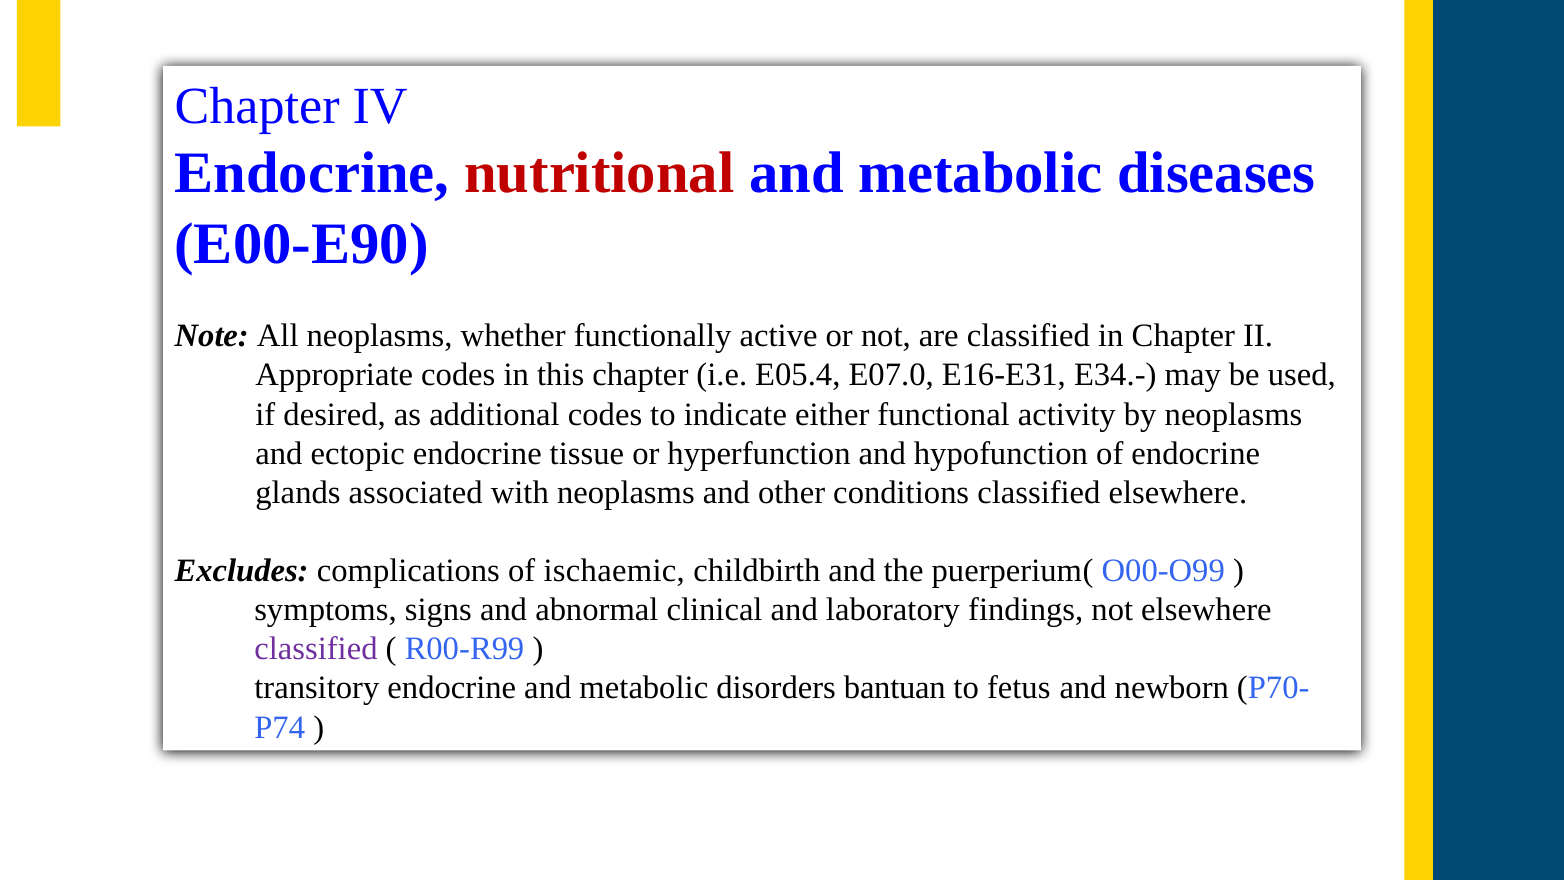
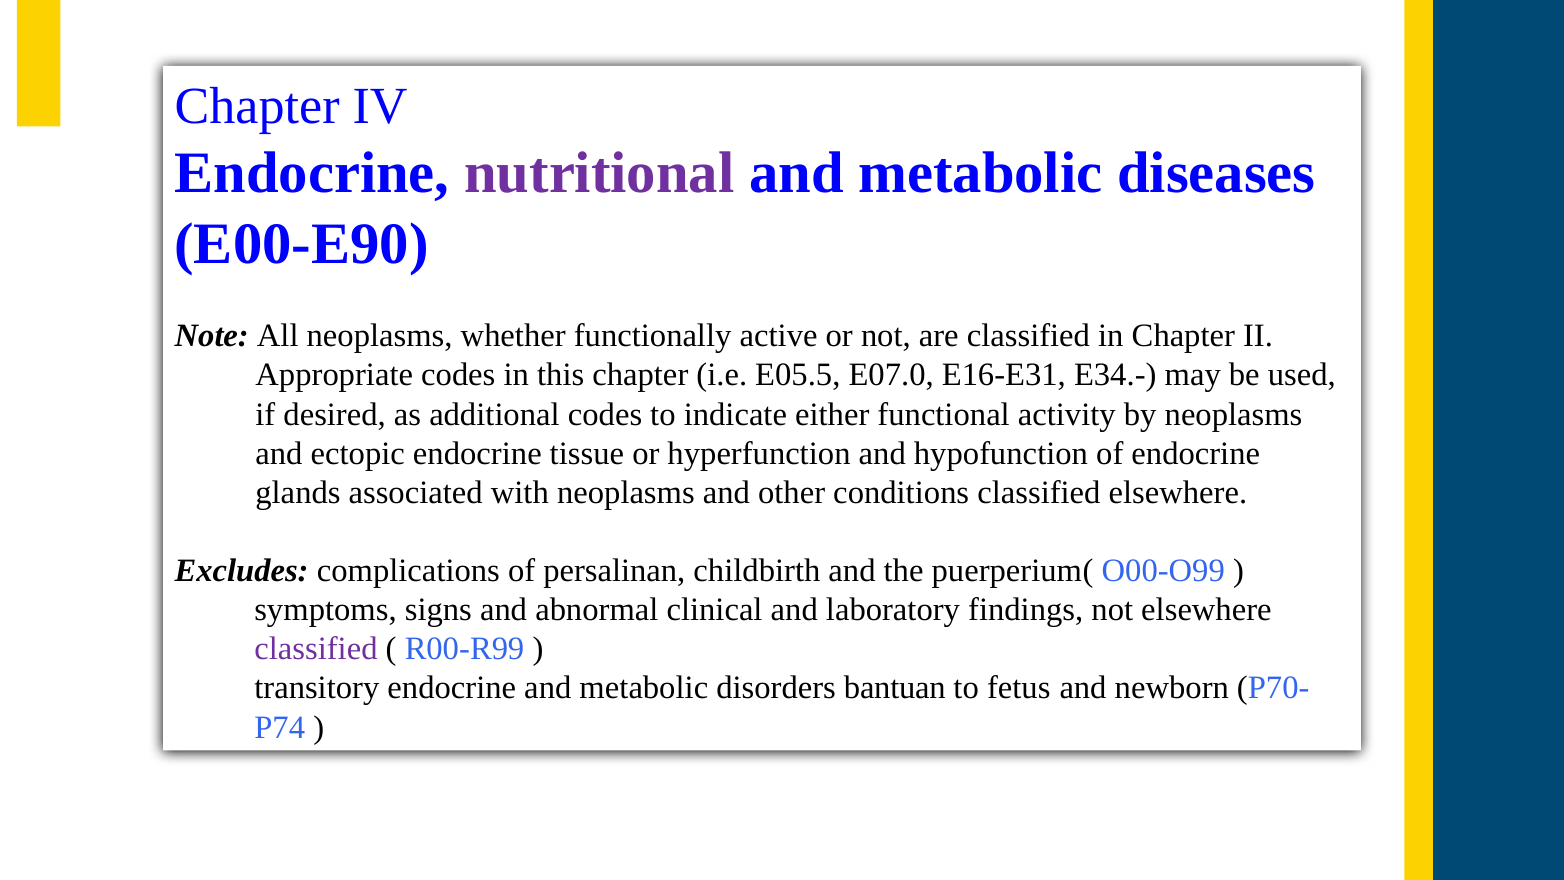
nutritional colour: red -> purple
E05.4: E05.4 -> E05.5
ischaemic: ischaemic -> persalinan
